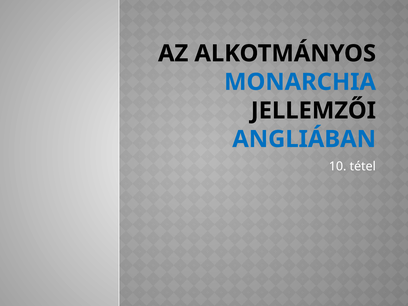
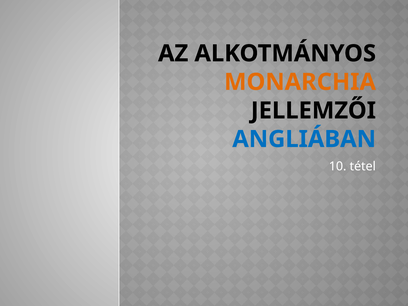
MONARCHIA colour: blue -> orange
